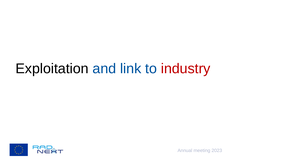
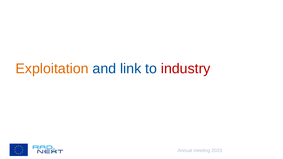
Exploitation colour: black -> orange
